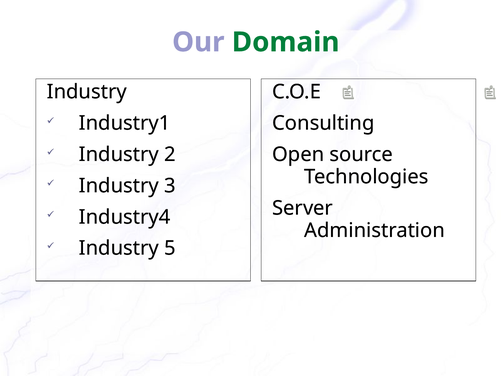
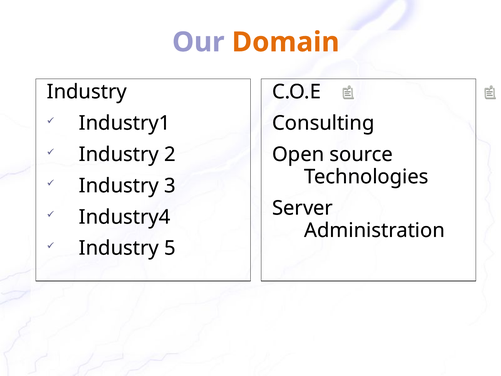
Domain colour: green -> orange
